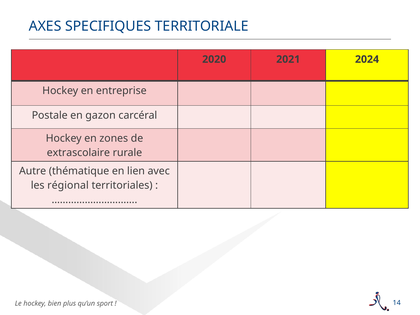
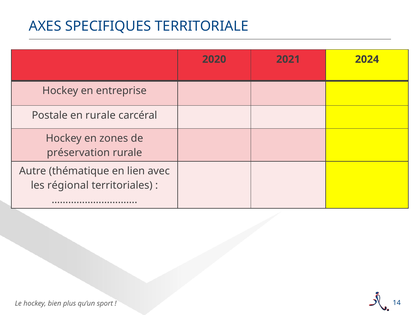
en gazon: gazon -> rurale
extrascolaire: extrascolaire -> préservation
